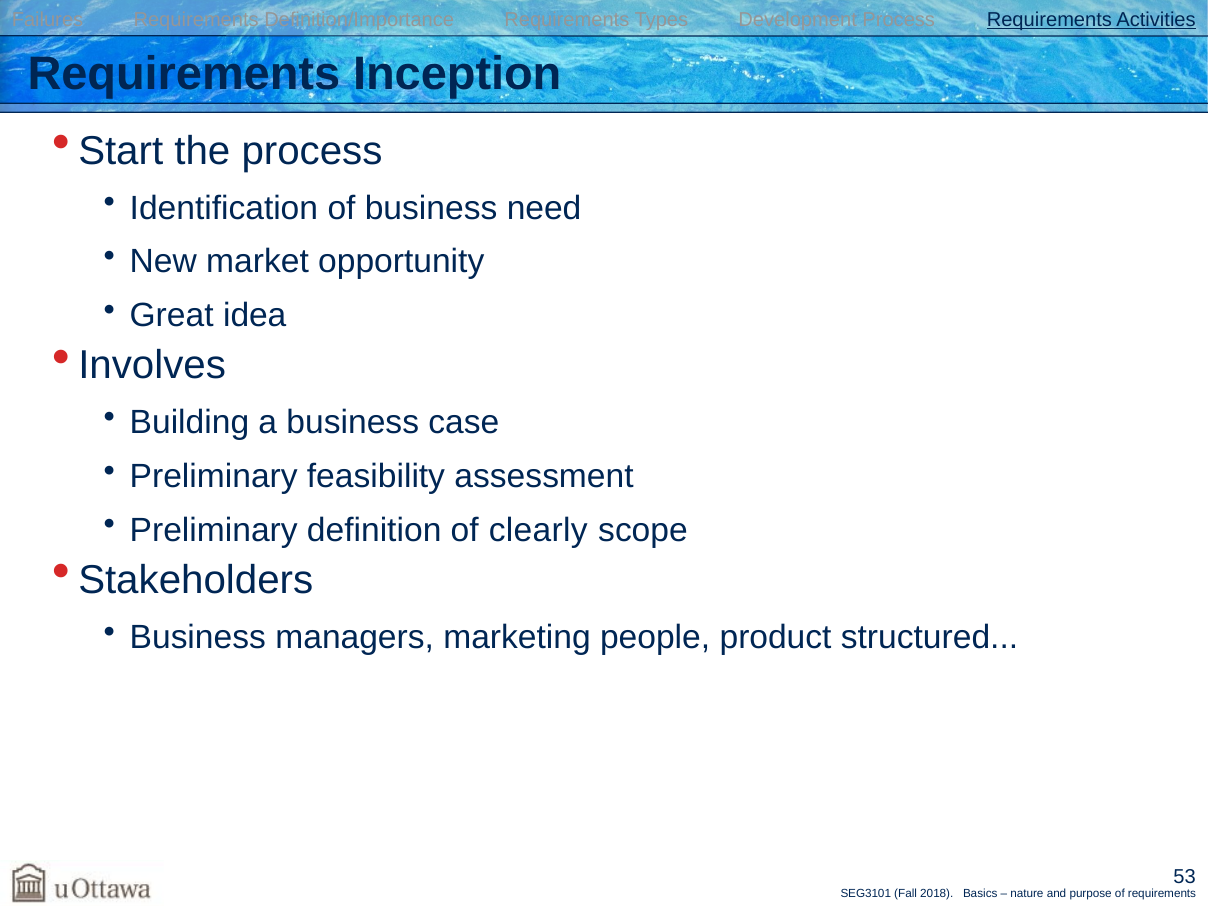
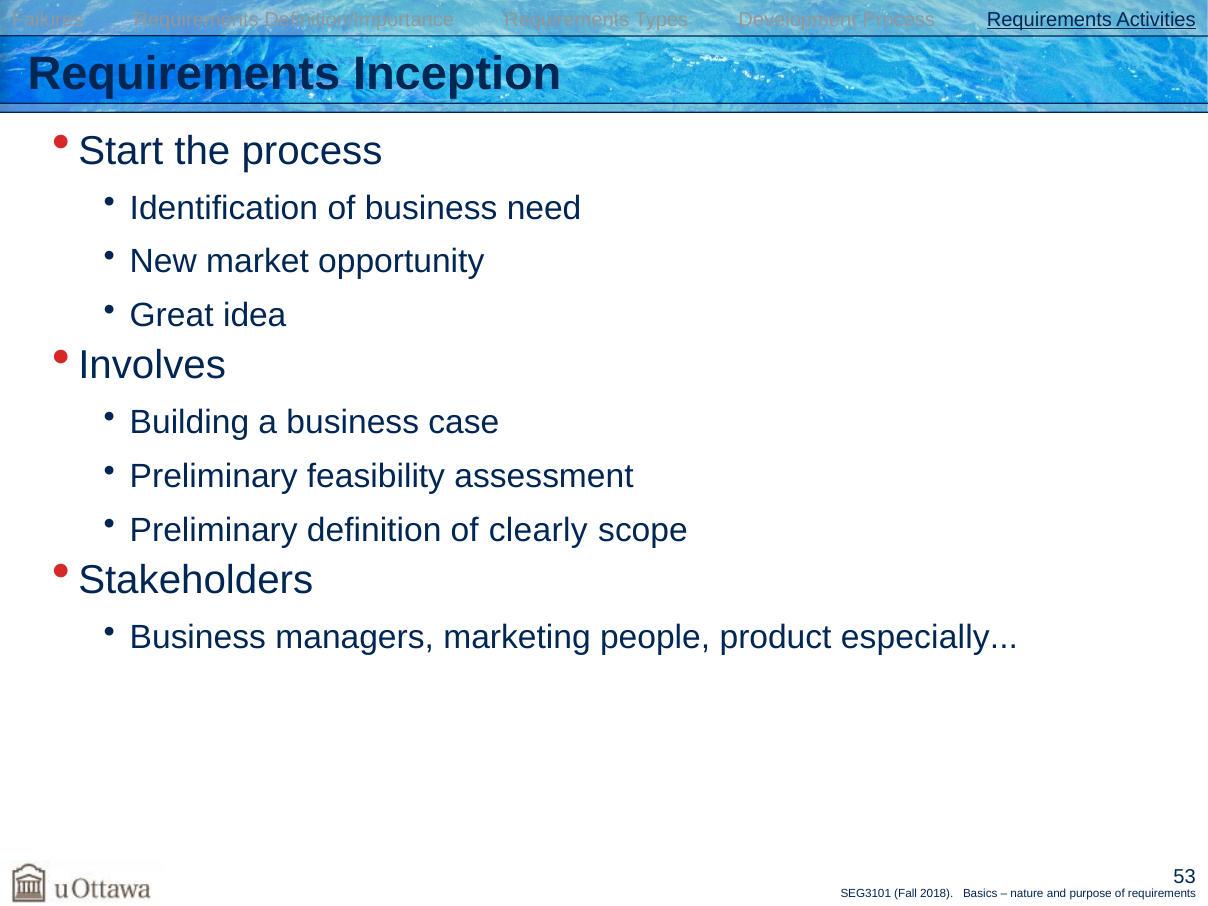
structured: structured -> especially
